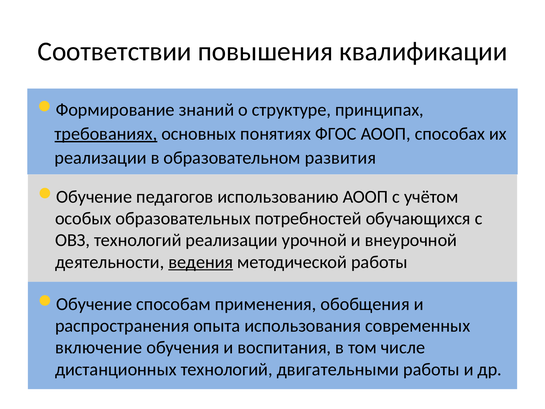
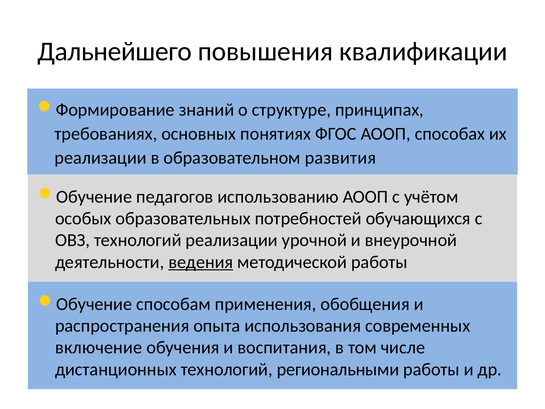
Соответствии: Соответствии -> Дальнейшего
требованиях underline: present -> none
двигательными: двигательными -> региональными
